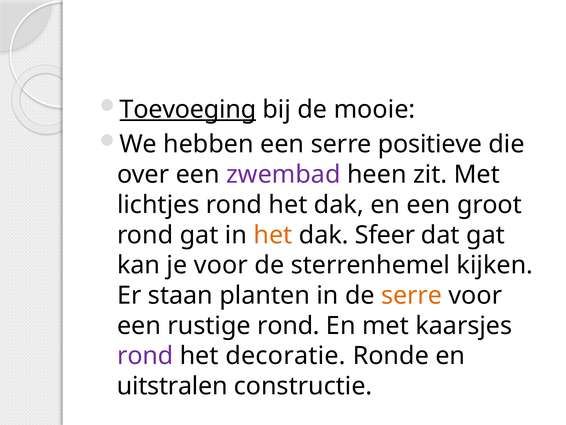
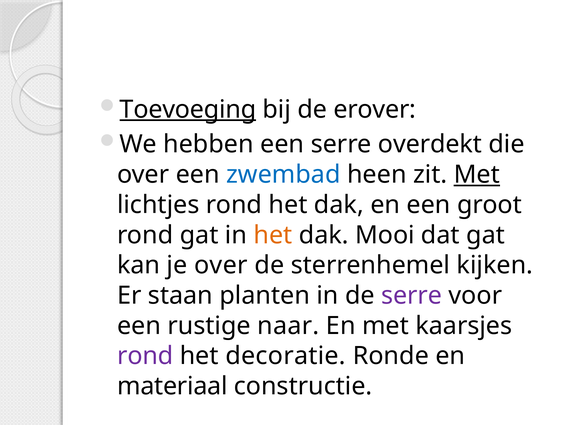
mooie: mooie -> erover
positieve: positieve -> overdekt
zwembad colour: purple -> blue
Met at (477, 174) underline: none -> present
Sfeer: Sfeer -> Mooi
je voor: voor -> over
serre at (412, 295) colour: orange -> purple
rustige rond: rond -> naar
uitstralen: uitstralen -> materiaal
